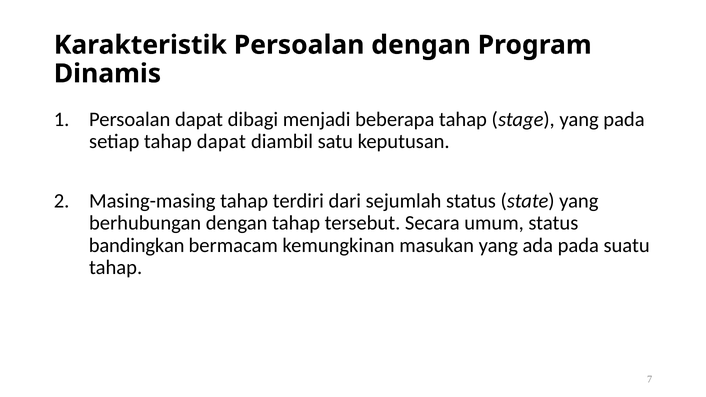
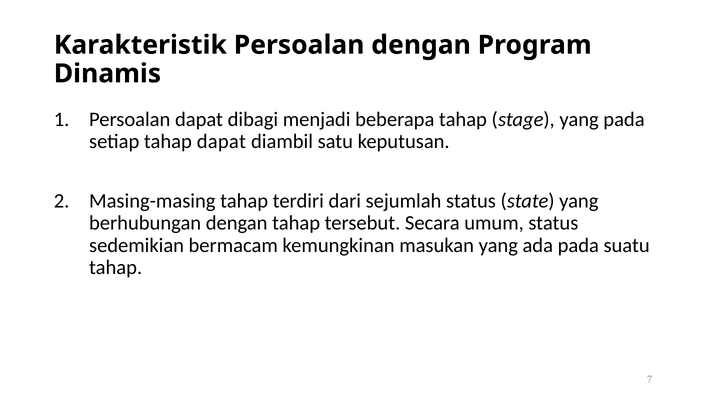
bandingkan: bandingkan -> sedemikian
